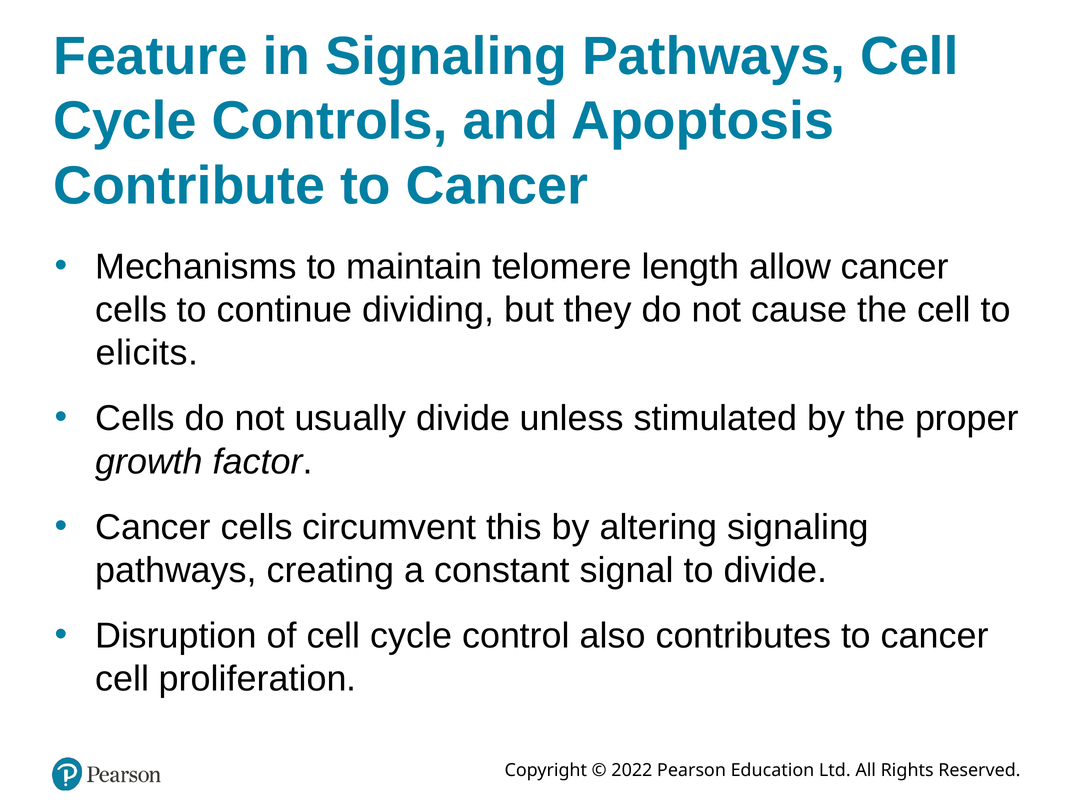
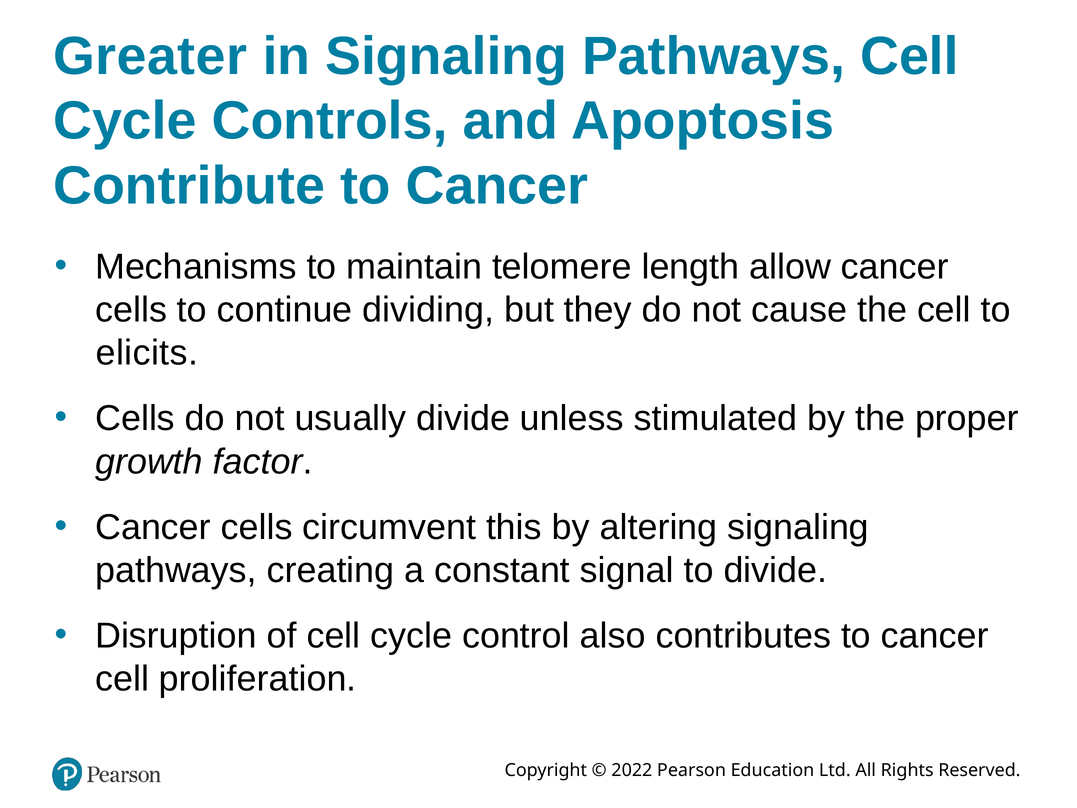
Feature: Feature -> Greater
